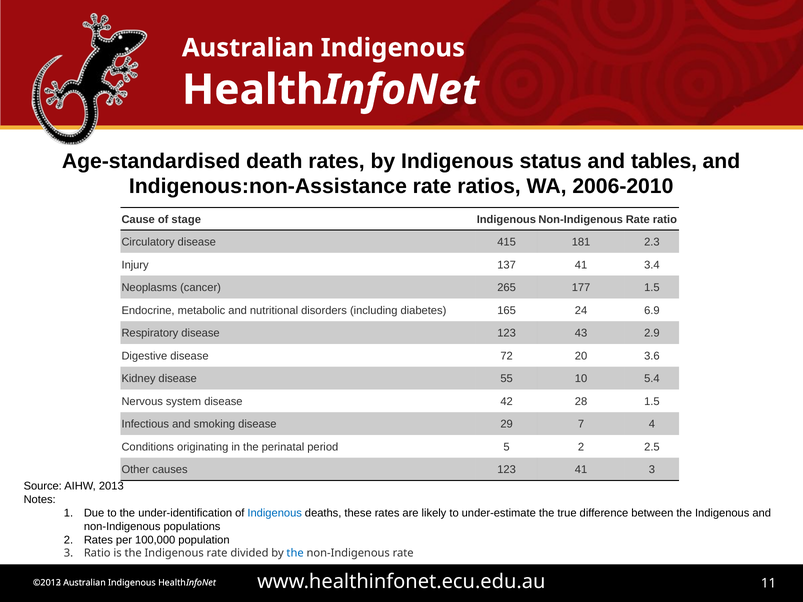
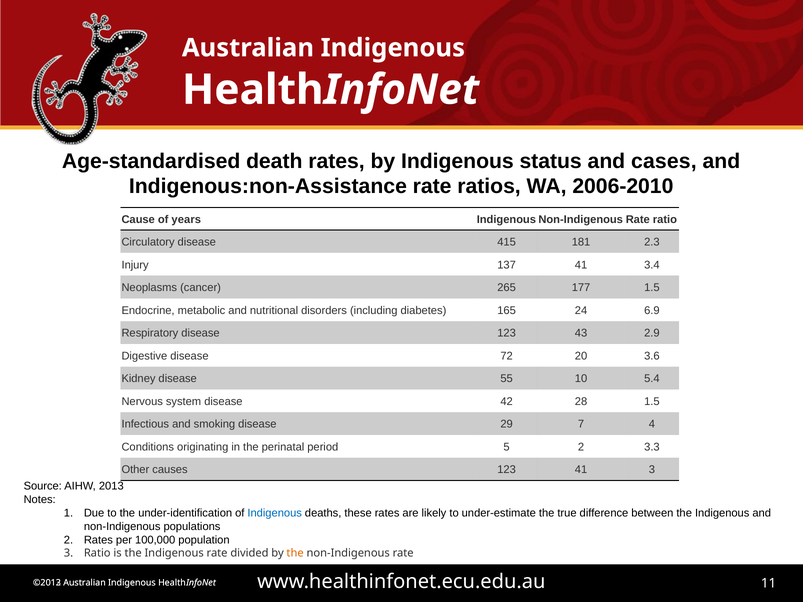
tables: tables -> cases
stage: stage -> years
2.5: 2.5 -> 3.3
the at (295, 554) colour: blue -> orange
